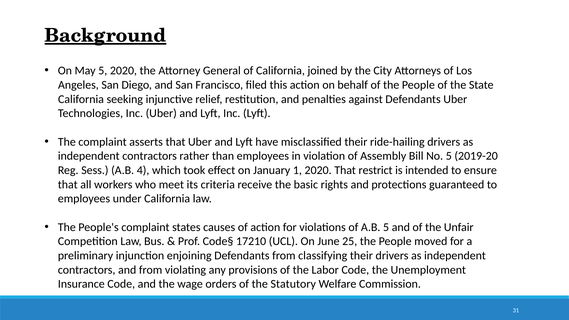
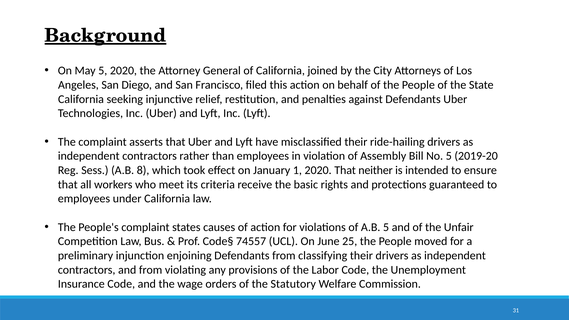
4: 4 -> 8
restrict: restrict -> neither
17210: 17210 -> 74557
